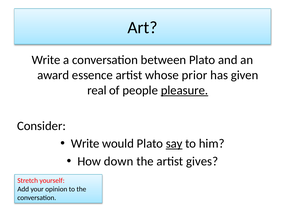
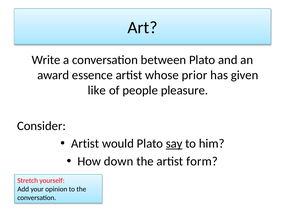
real: real -> like
pleasure underline: present -> none
Write at (85, 143): Write -> Artist
gives: gives -> form
